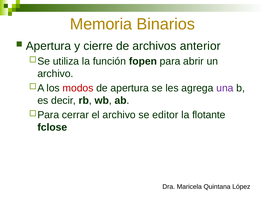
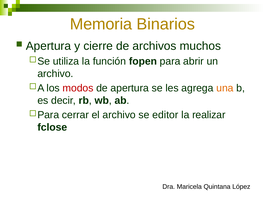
anterior: anterior -> muchos
una colour: purple -> orange
flotante: flotante -> realizar
